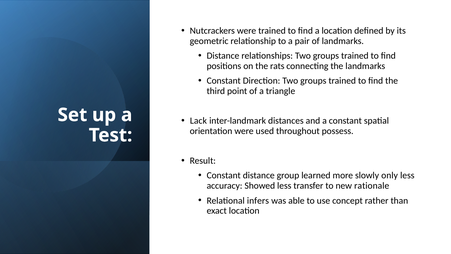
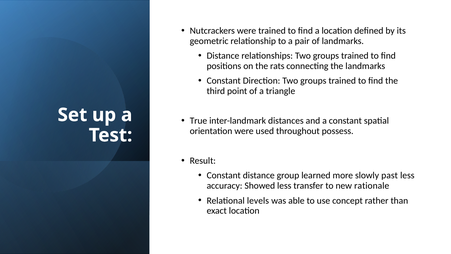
Lack: Lack -> True
only: only -> past
infers: infers -> levels
